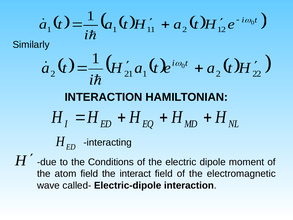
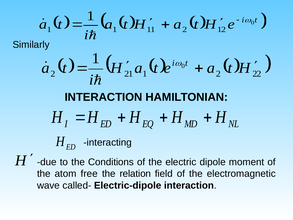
atom field: field -> free
interact: interact -> relation
